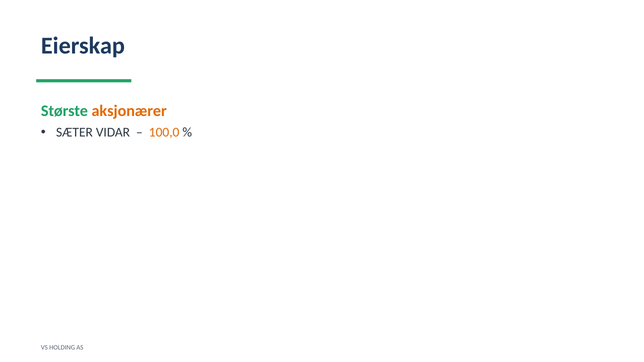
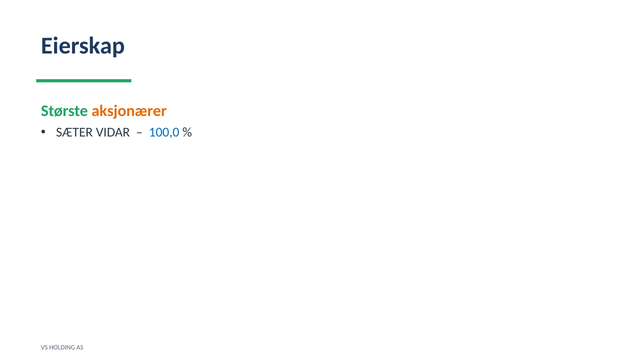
100,0 colour: orange -> blue
